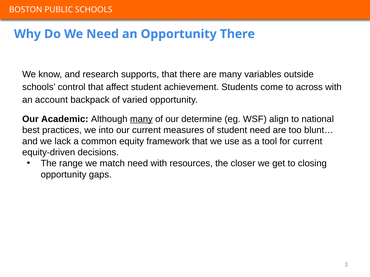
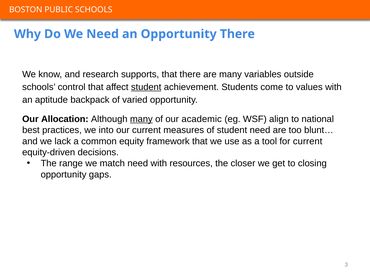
student at (146, 87) underline: none -> present
across: across -> values
account: account -> aptitude
Academic: Academic -> Allocation
determine: determine -> academic
